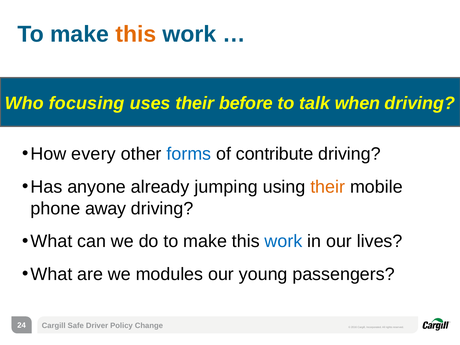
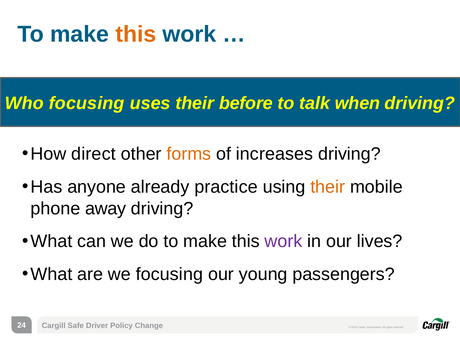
every: every -> direct
forms colour: blue -> orange
contribute: contribute -> increases
jumping: jumping -> practice
work at (284, 241) colour: blue -> purple
we modules: modules -> focusing
